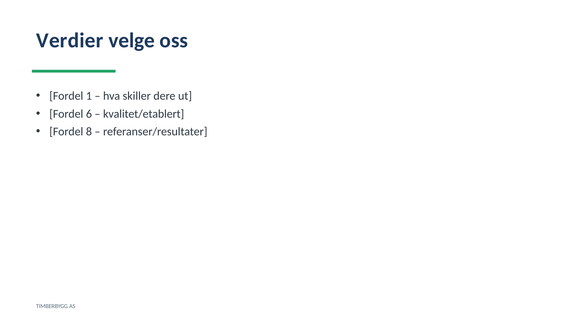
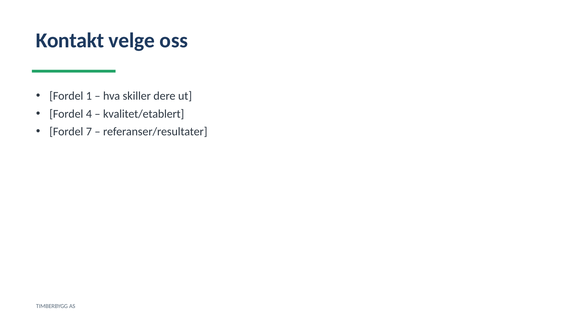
Verdier: Verdier -> Kontakt
6: 6 -> 4
8: 8 -> 7
